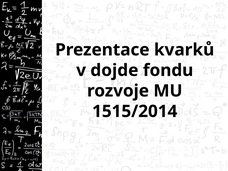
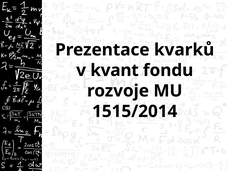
dojde: dojde -> kvant
